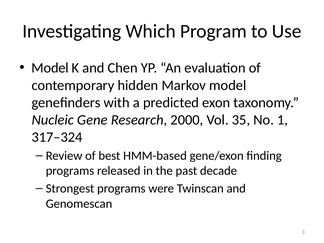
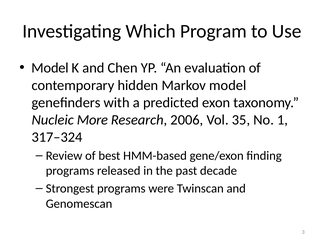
Gene: Gene -> More
2000: 2000 -> 2006
